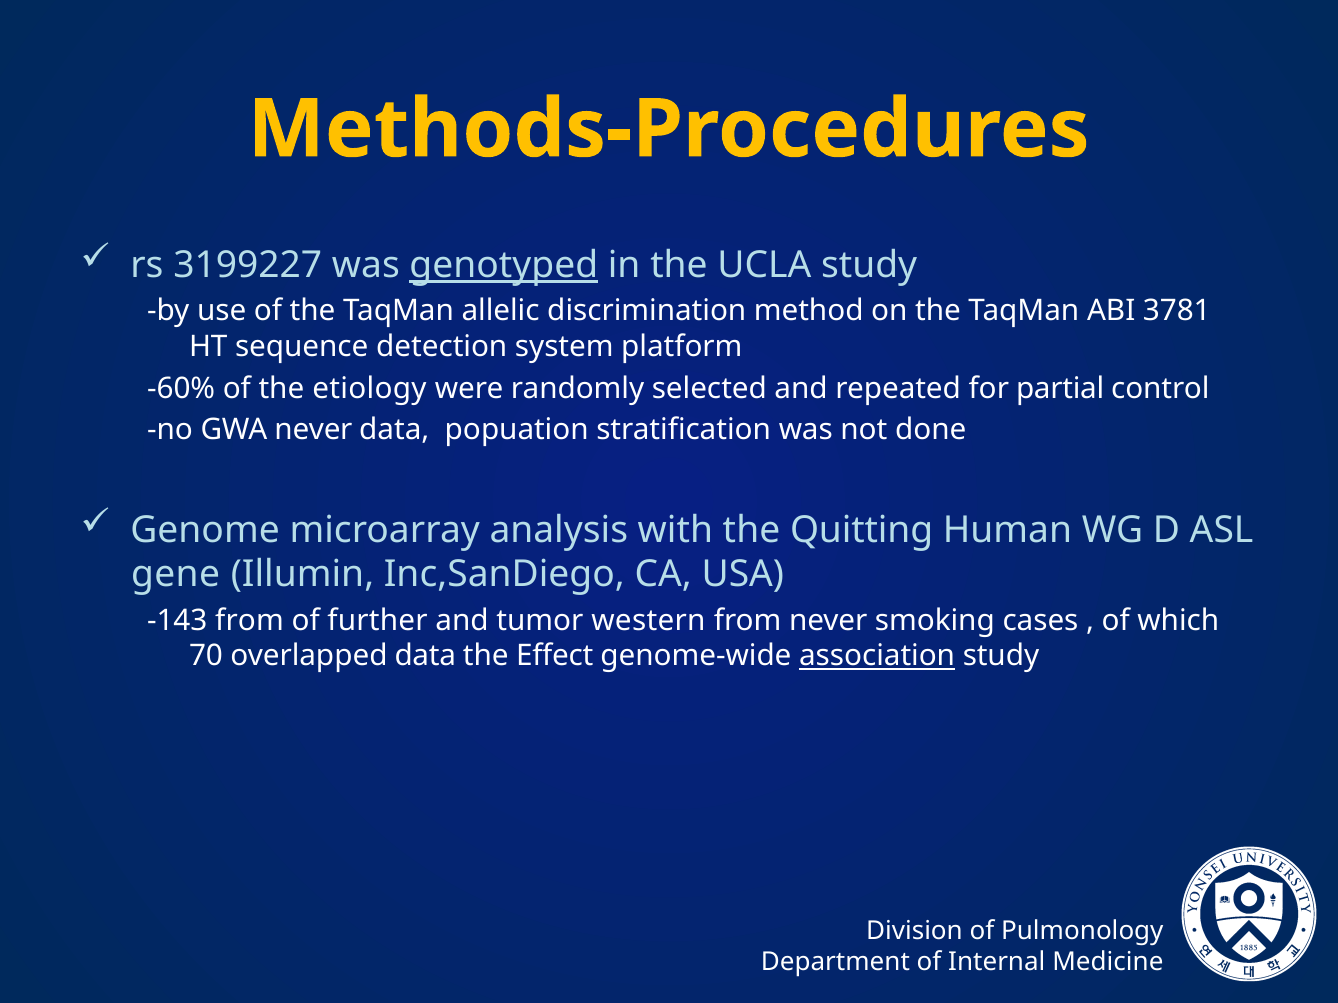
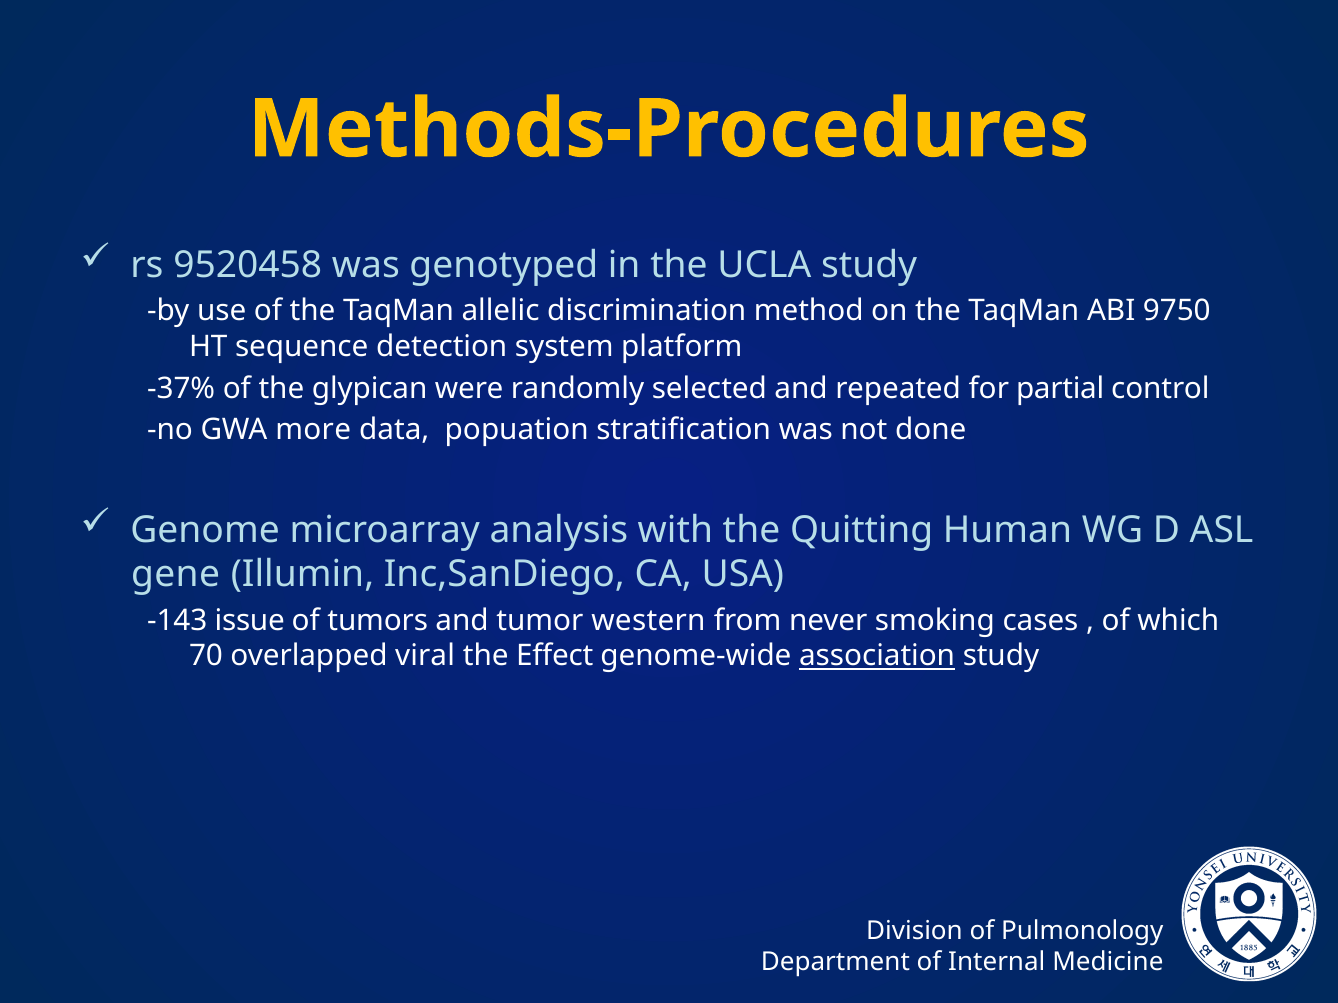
3199227: 3199227 -> 9520458
genotyped underline: present -> none
3781: 3781 -> 9750
-60%: -60% -> -37%
etiology: etiology -> glypican
GWA never: never -> more
-143 from: from -> issue
further: further -> tumors
overlapped data: data -> viral
